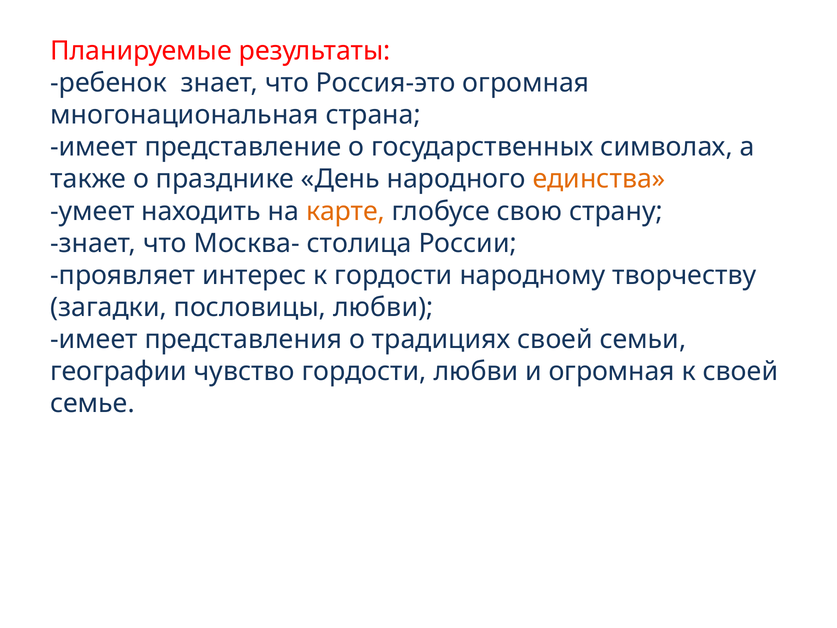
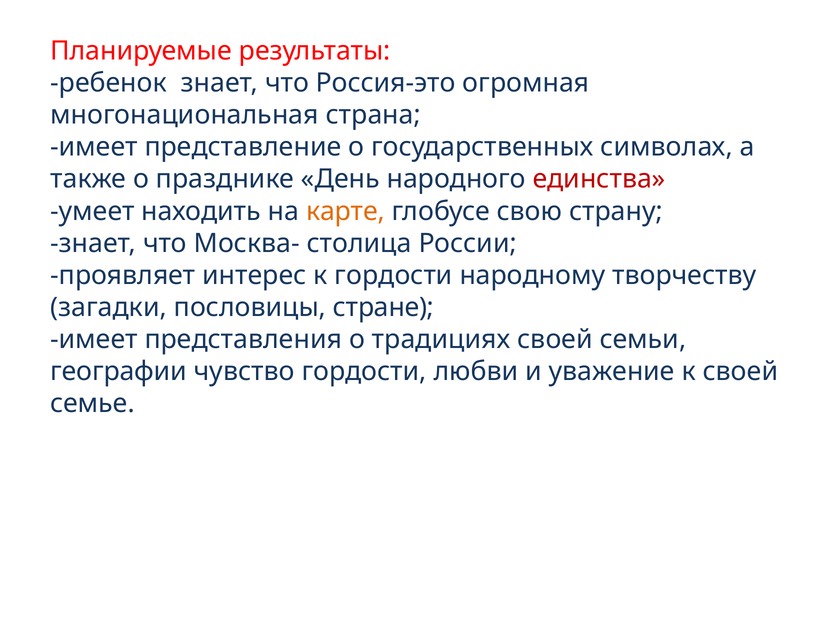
единства colour: orange -> red
пословицы любви: любви -> стране
и огромная: огромная -> уважение
